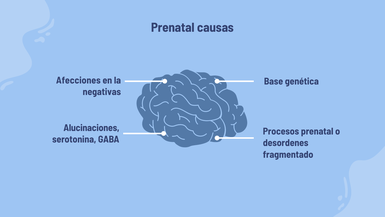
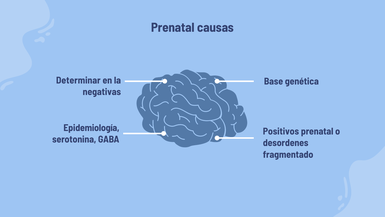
Afecciones: Afecciones -> Determinar
Alucinaciones: Alucinaciones -> Epidemiología
Procesos: Procesos -> Positivos
